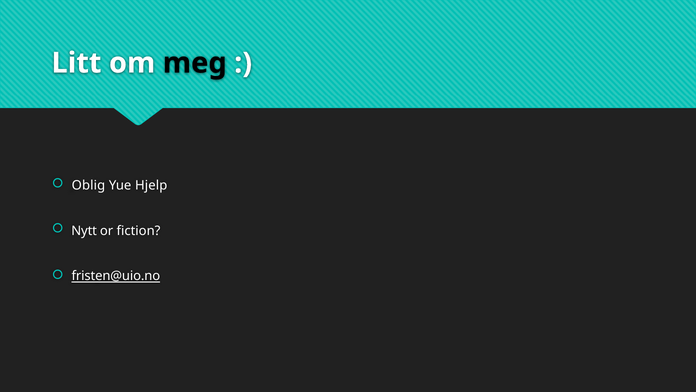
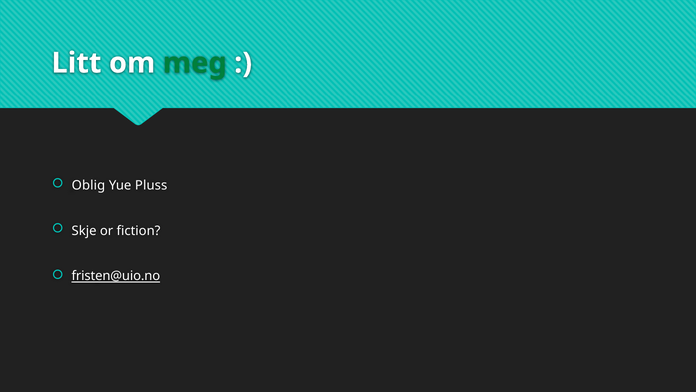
meg colour: black -> green
Hjelp: Hjelp -> Pluss
Nytt: Nytt -> Skje
